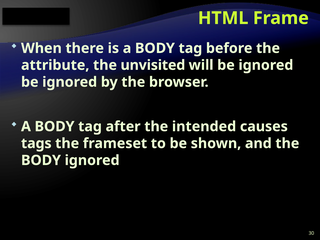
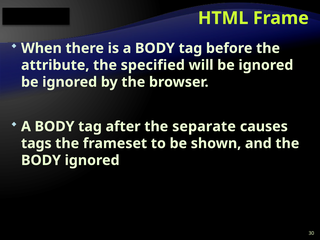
unvisited: unvisited -> specified
intended: intended -> separate
